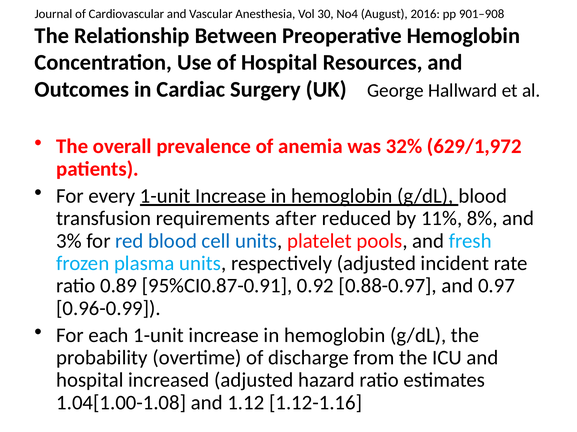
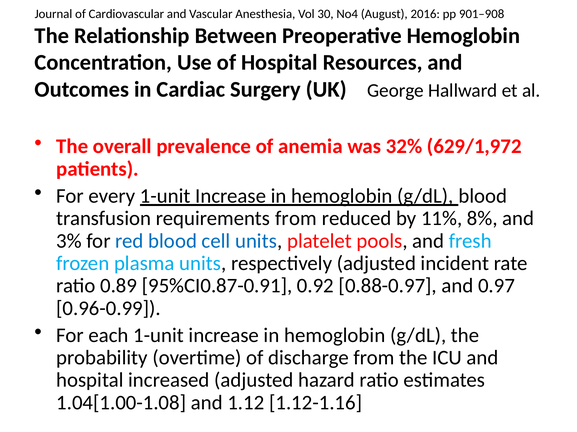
requirements after: after -> from
